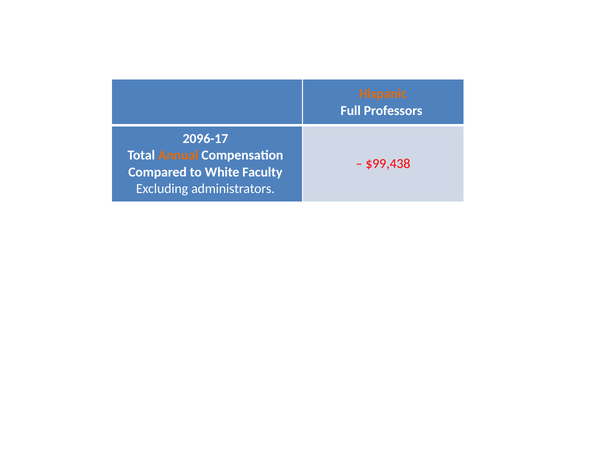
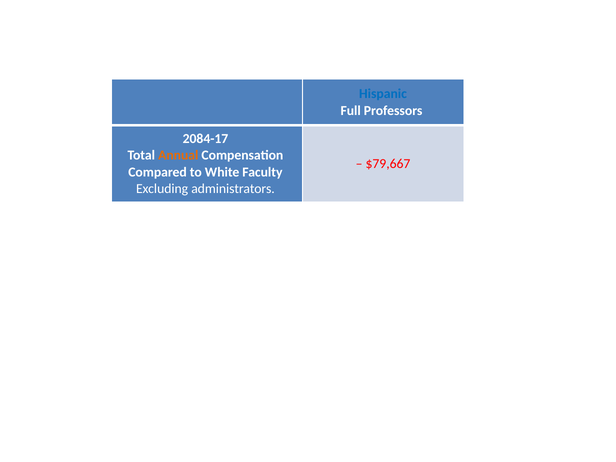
Hispanic colour: orange -> blue
2096-17: 2096-17 -> 2084-17
$99,438: $99,438 -> $79,667
